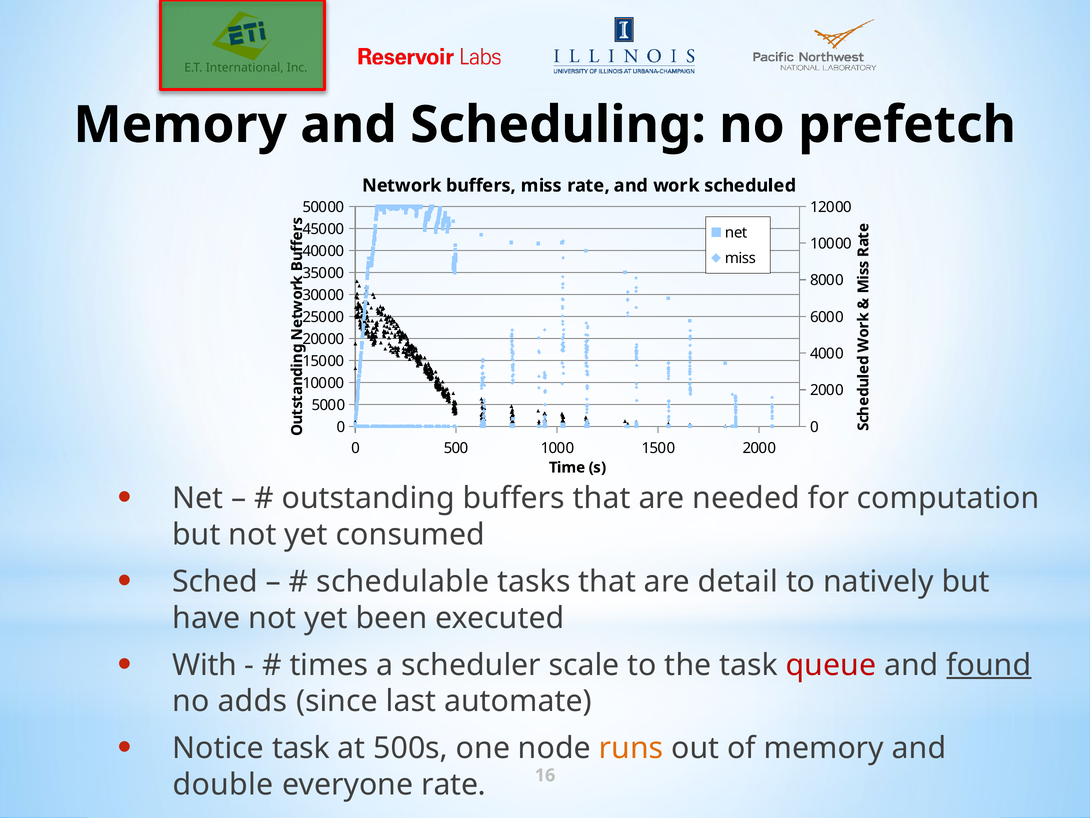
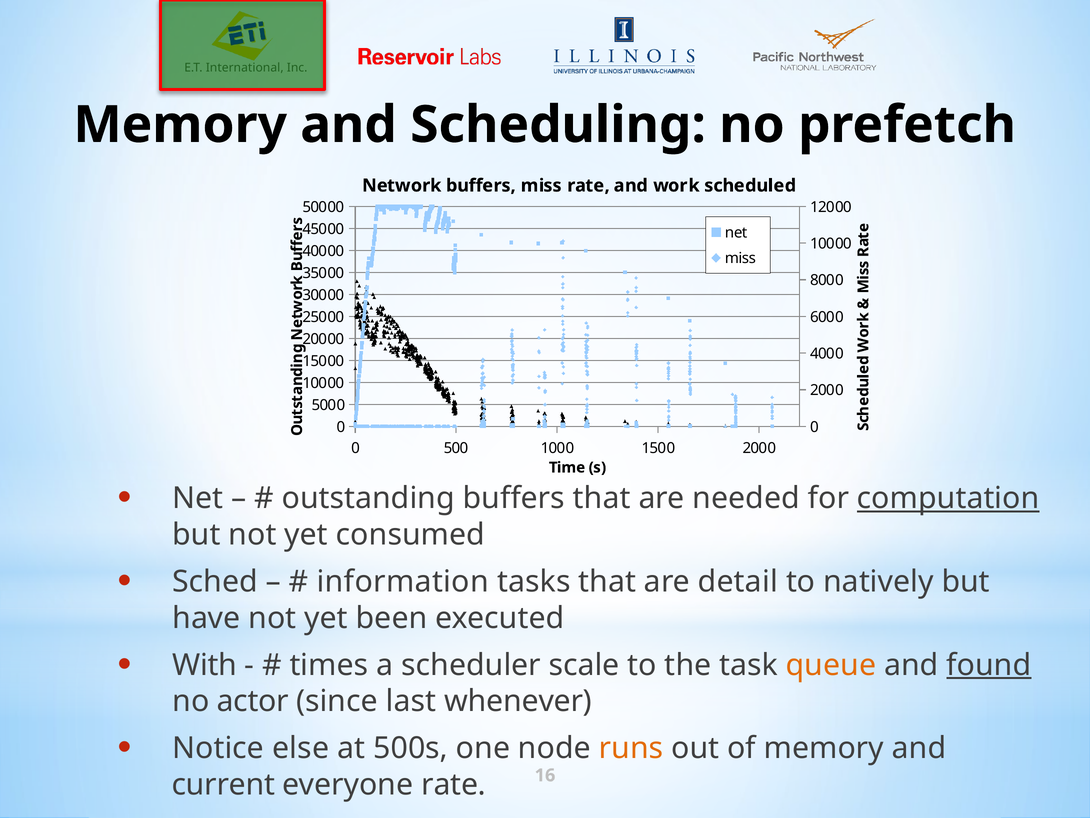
computation underline: none -> present
schedulable: schedulable -> information
queue colour: red -> orange
adds: adds -> actor
automate: automate -> whenever
Notice task: task -> else
double: double -> current
